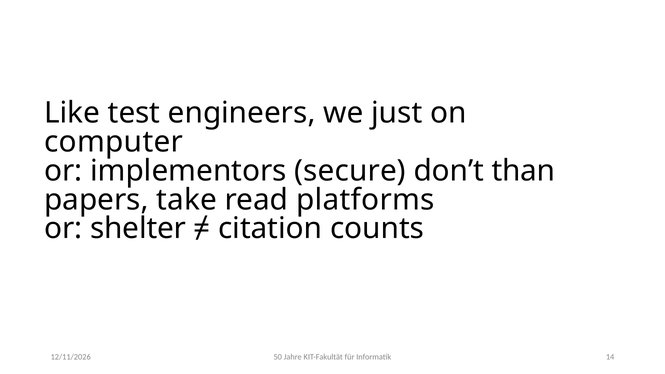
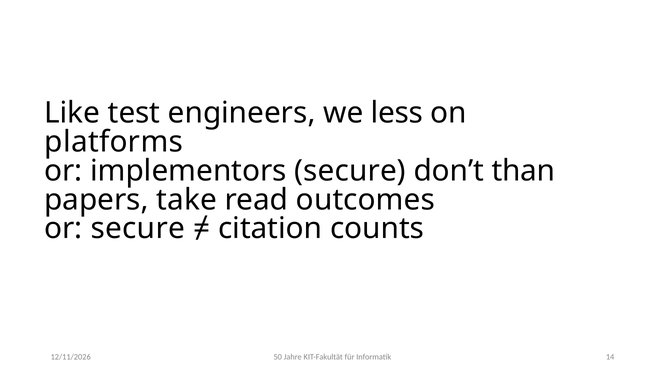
just: just -> less
computer: computer -> platforms
platforms: platforms -> outcomes
or shelter: shelter -> secure
